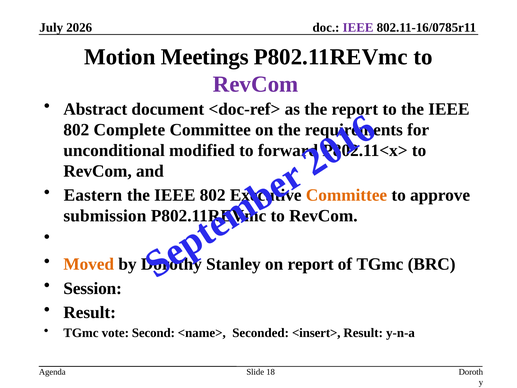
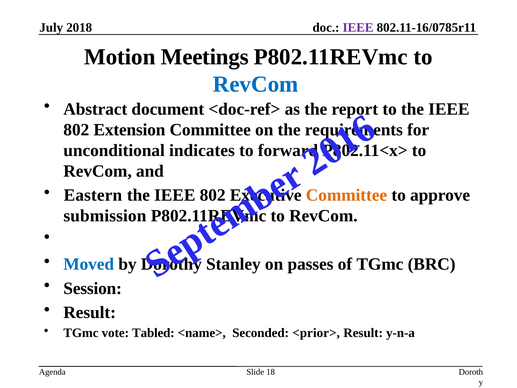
2026: 2026 -> 2018
RevCom at (256, 84) colour: purple -> blue
Complete: Complete -> Extension
modified: modified -> indicates
Moved colour: orange -> blue
on report: report -> passes
Second: Second -> Tabled
<insert>: <insert> -> <prior>
